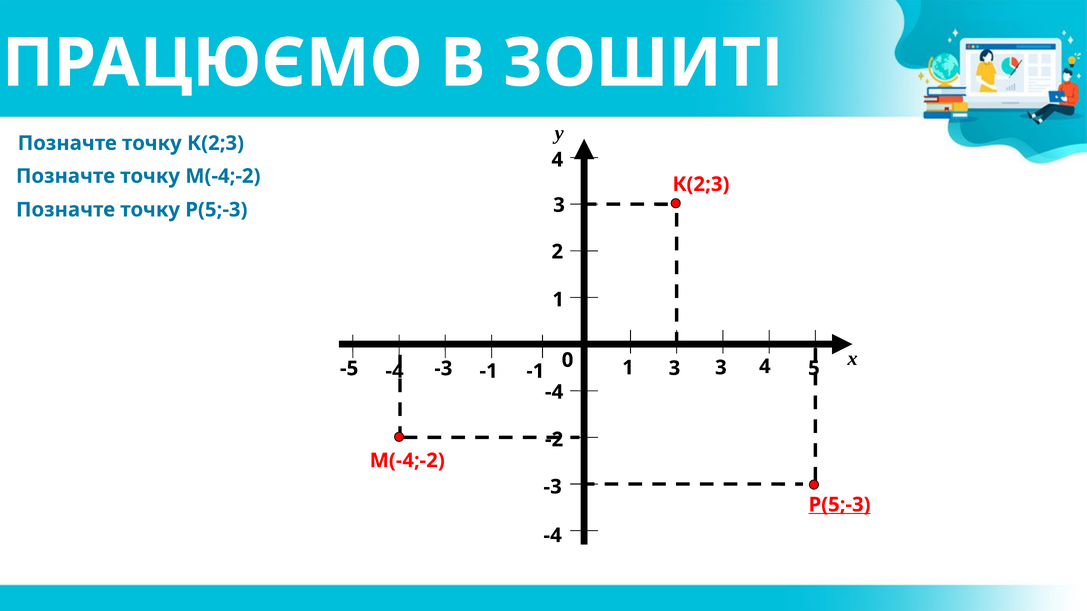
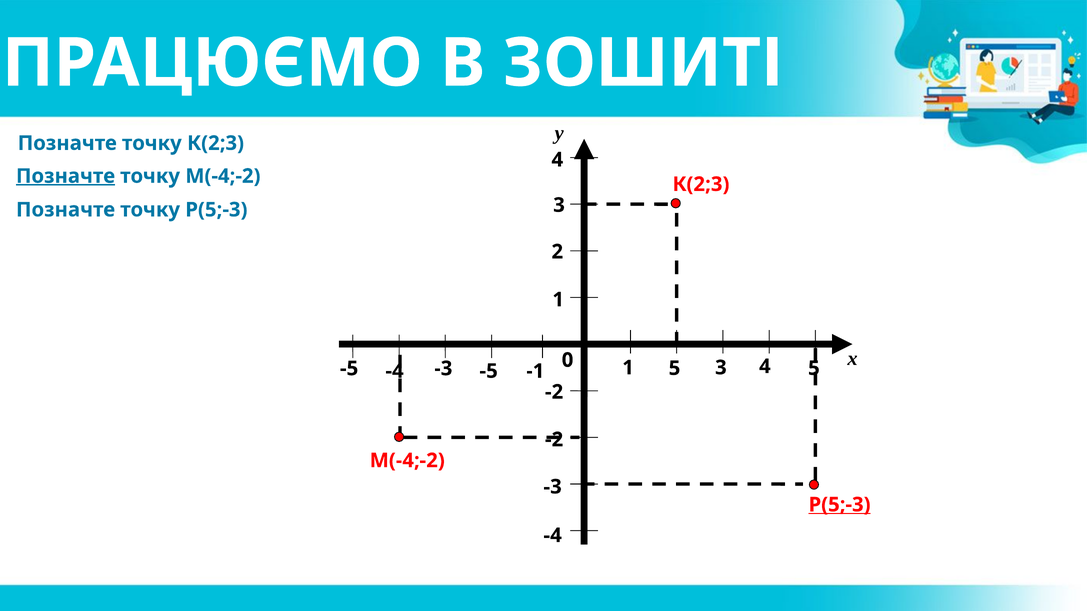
Позначте at (66, 176) underline: none -> present
1 3: 3 -> 5
-1 at (489, 371): -1 -> -5
-4 at (554, 392): -4 -> -2
